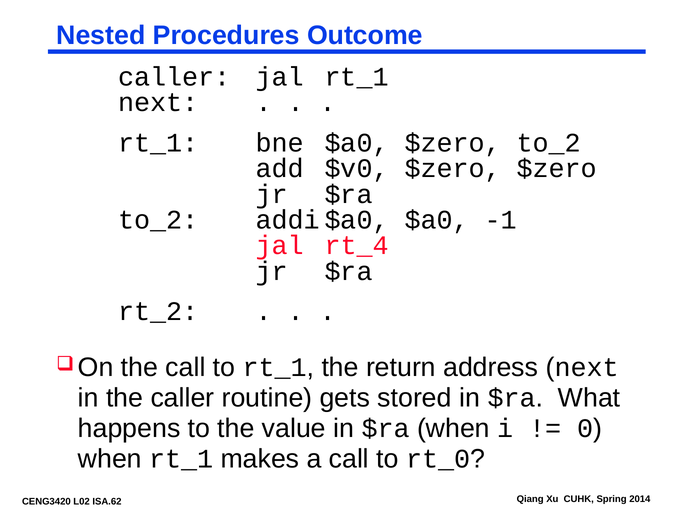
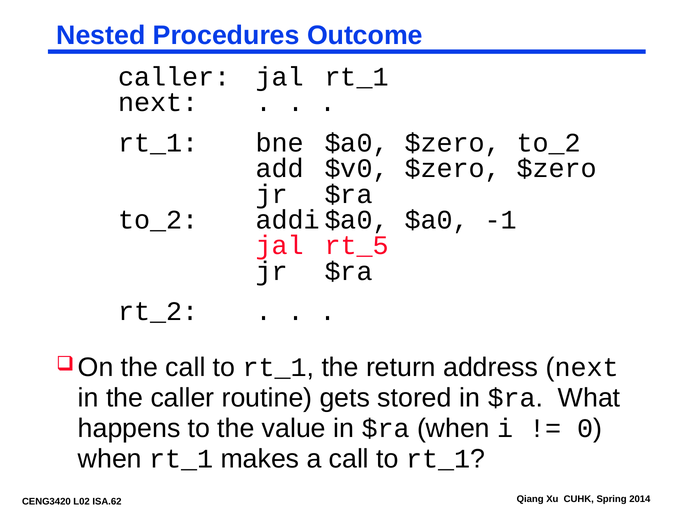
rt_4: rt_4 -> rt_5
a call to rt_0: rt_0 -> rt_1
